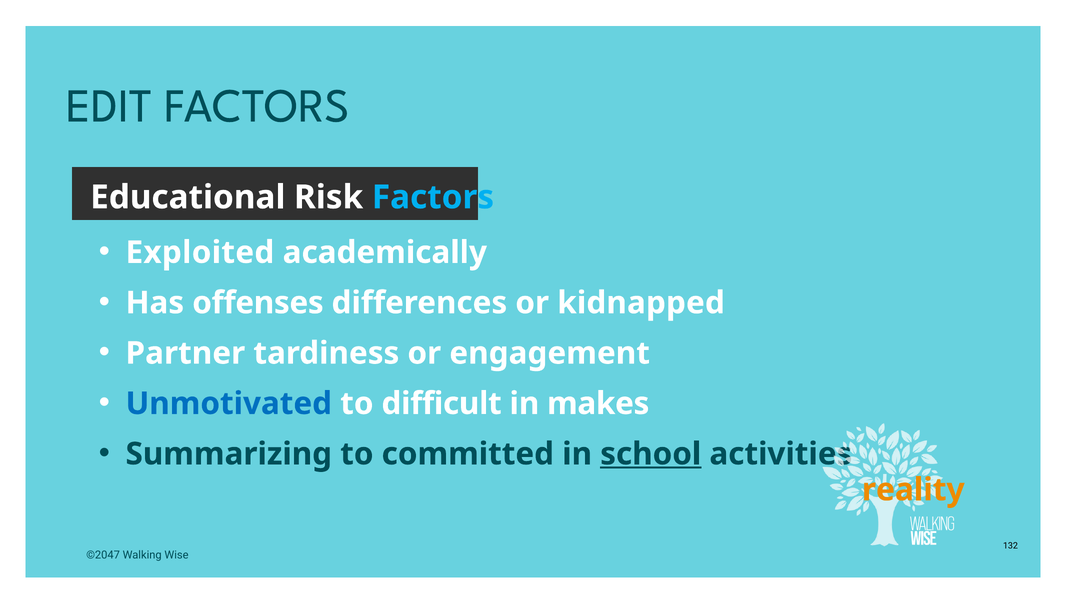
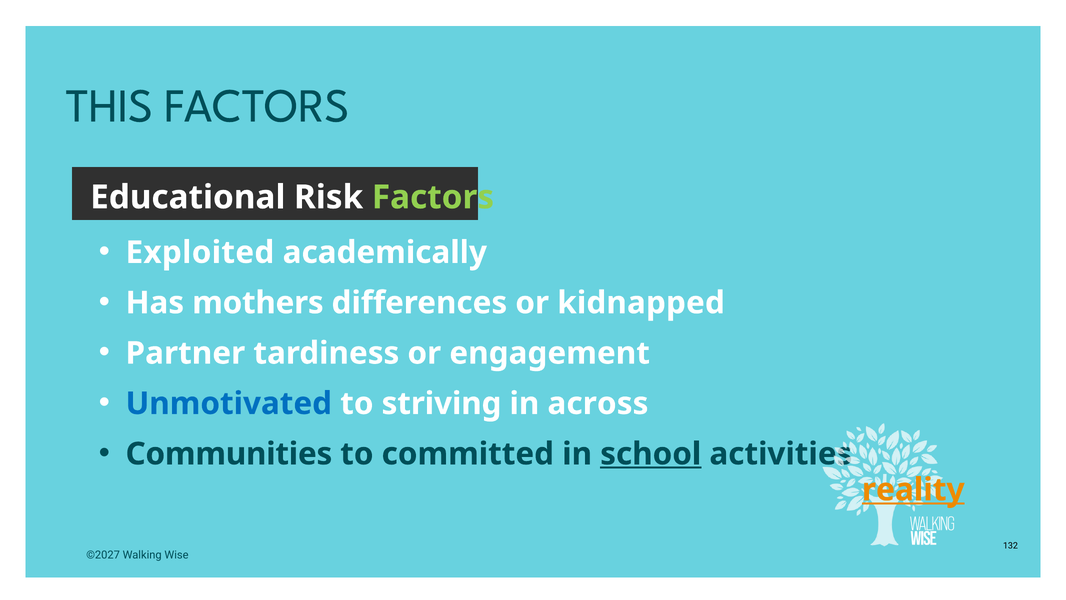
EDIT: EDIT -> THIS
Factors at (433, 197) colour: light blue -> light green
offenses: offenses -> mothers
difficult: difficult -> striving
makes: makes -> across
Summarizing: Summarizing -> Communities
reality underline: none -> present
©2047: ©2047 -> ©2027
